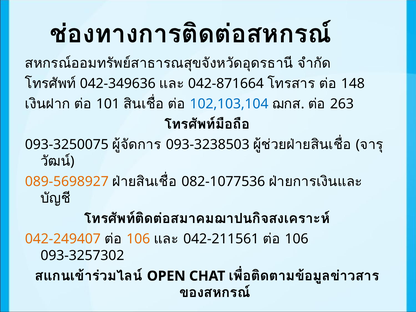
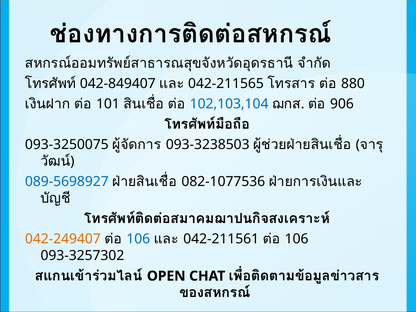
042-349636: 042-349636 -> 042-849407
042-871664: 042-871664 -> 042-211565
148: 148 -> 880
263: 263 -> 906
089-5698927 colour: orange -> blue
106 at (138, 239) colour: orange -> blue
